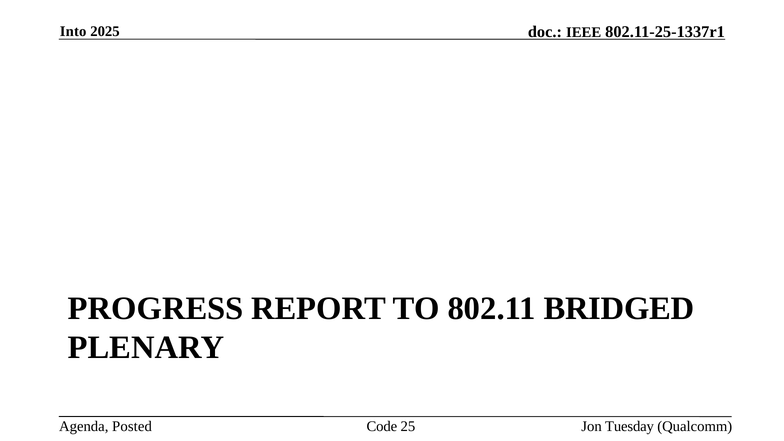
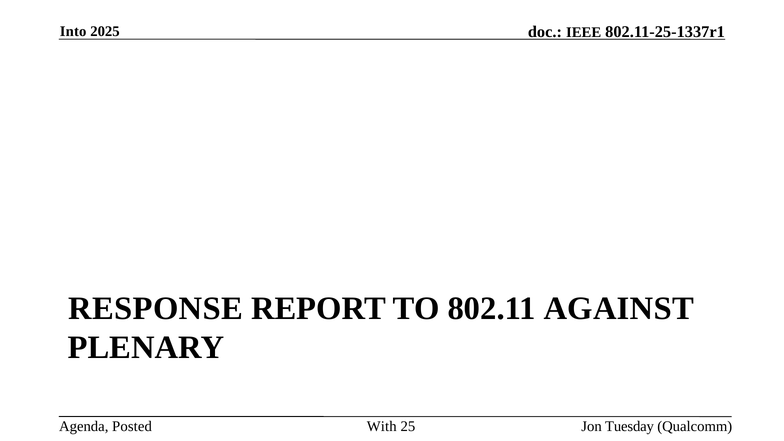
PROGRESS: PROGRESS -> RESPONSE
BRIDGED: BRIDGED -> AGAINST
Code: Code -> With
